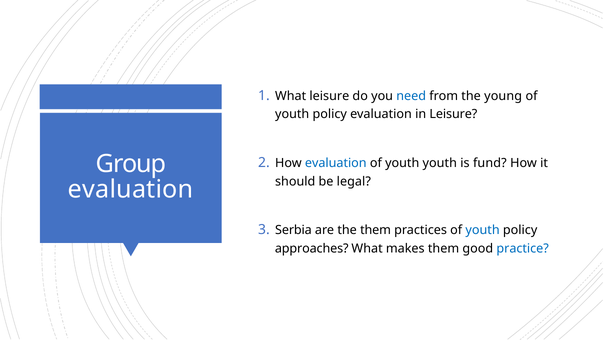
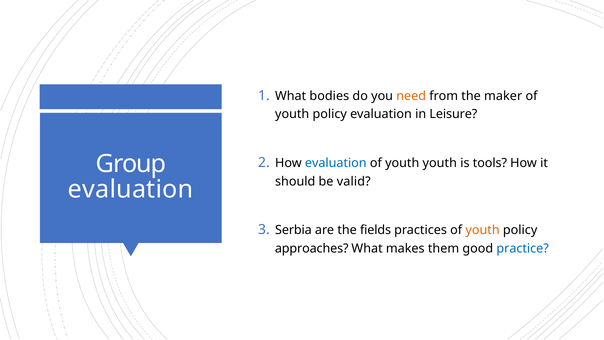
What leisure: leisure -> bodies
need colour: blue -> orange
young: young -> maker
fund: fund -> tools
legal: legal -> valid
the them: them -> fields
youth at (483, 230) colour: blue -> orange
